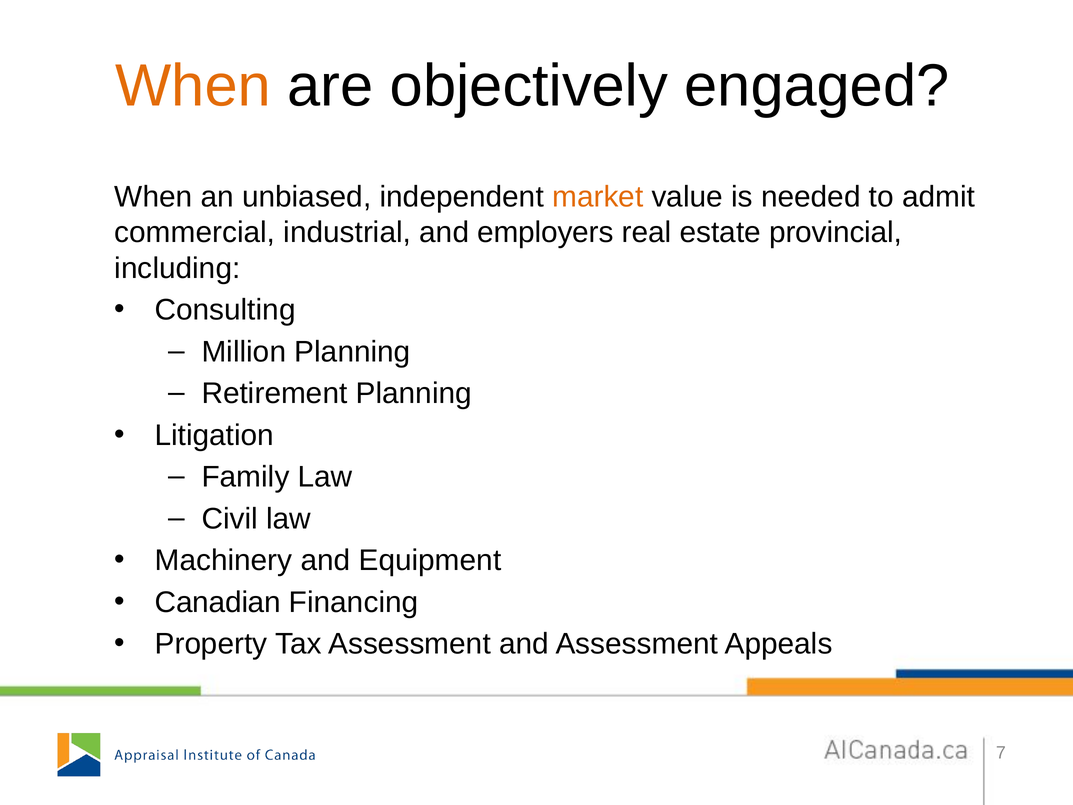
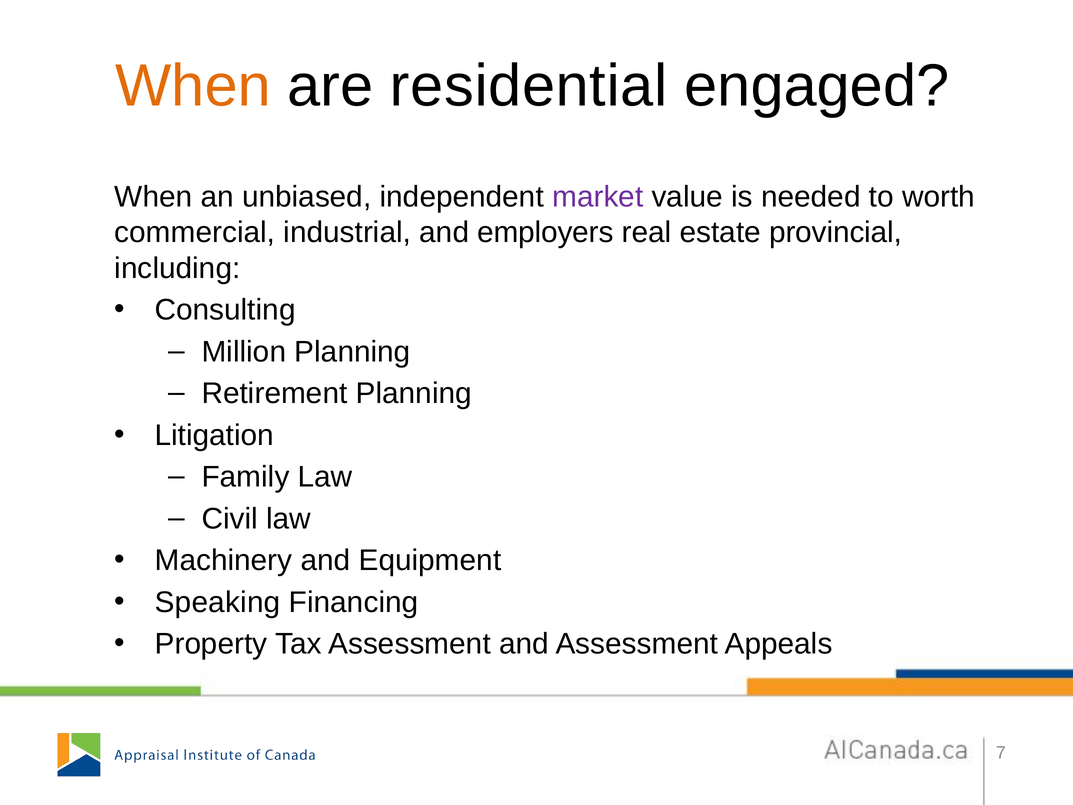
objectively: objectively -> residential
market colour: orange -> purple
admit: admit -> worth
Canadian: Canadian -> Speaking
